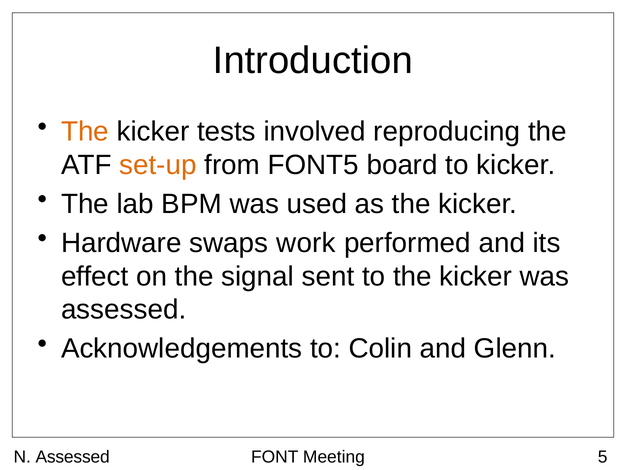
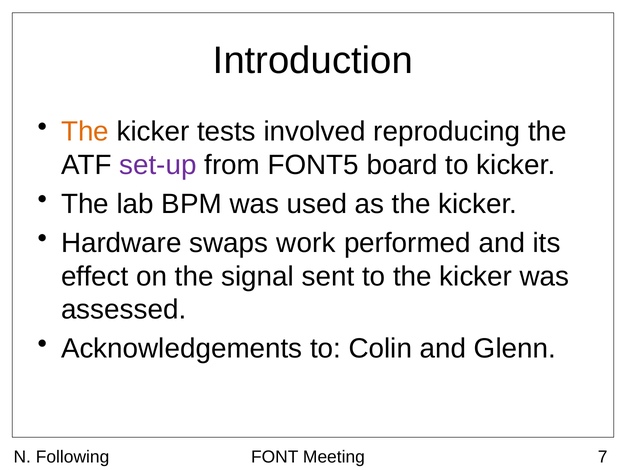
set-up colour: orange -> purple
N Assessed: Assessed -> Following
5: 5 -> 7
